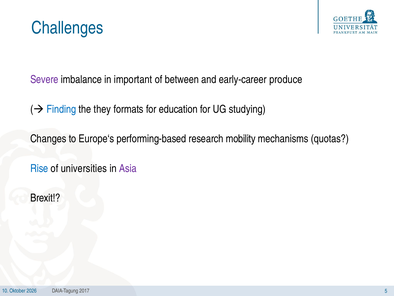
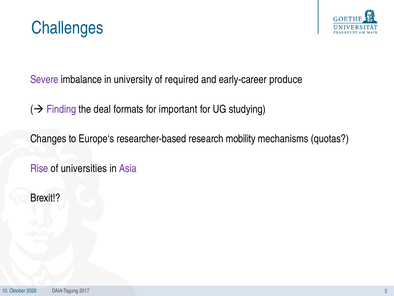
important: important -> university
between: between -> required
Finding colour: blue -> purple
they: they -> deal
education: education -> important
performing-based: performing-based -> researcher-based
Rise colour: blue -> purple
